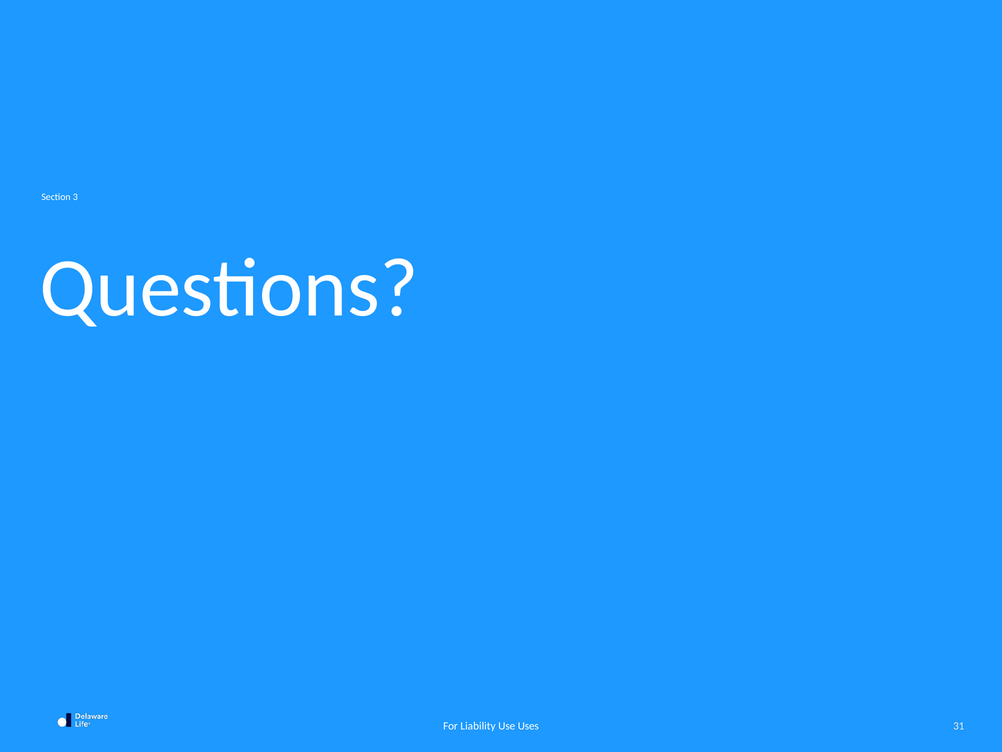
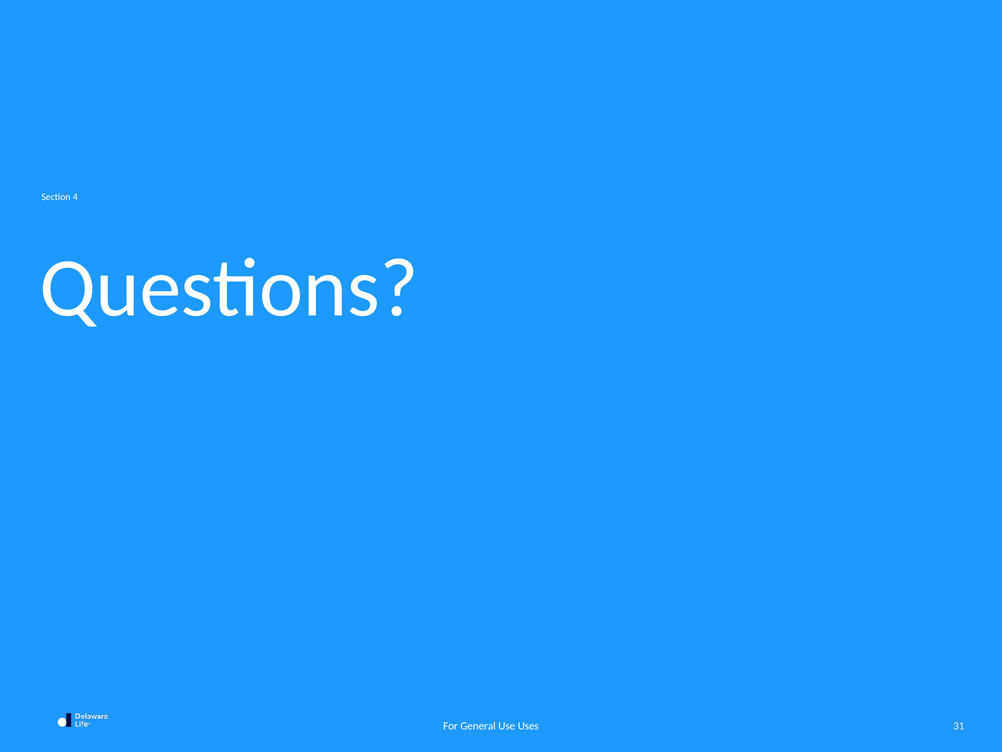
3: 3 -> 4
Liability: Liability -> General
